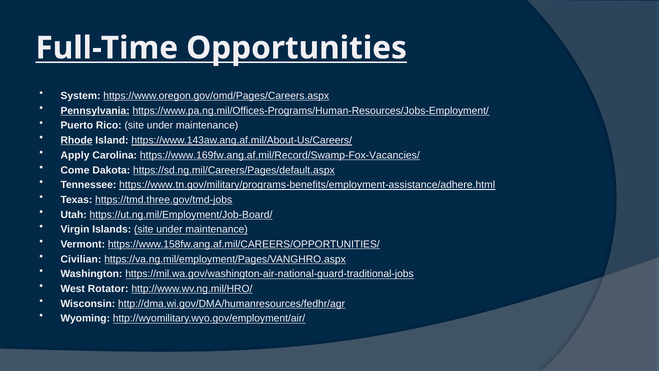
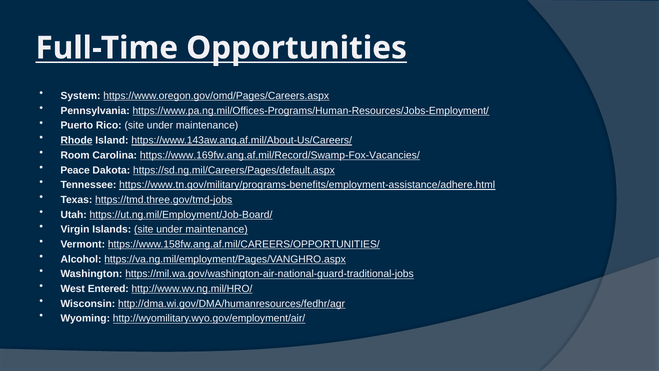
Pennsylvania underline: present -> none
Apply: Apply -> Room
Come: Come -> Peace
Civilian: Civilian -> Alcohol
Rotator: Rotator -> Entered
